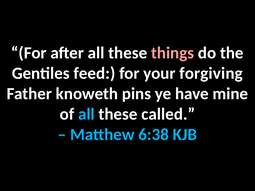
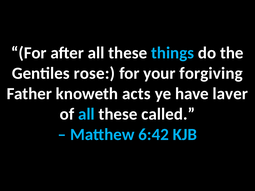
things colour: pink -> light blue
feed: feed -> rose
pins: pins -> acts
mine: mine -> laver
6:38: 6:38 -> 6:42
